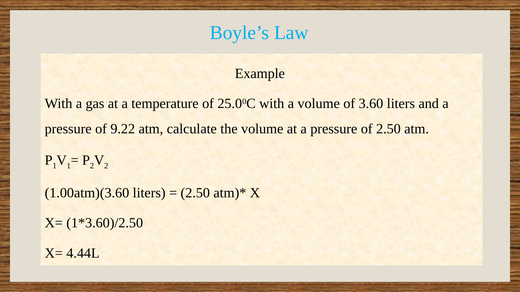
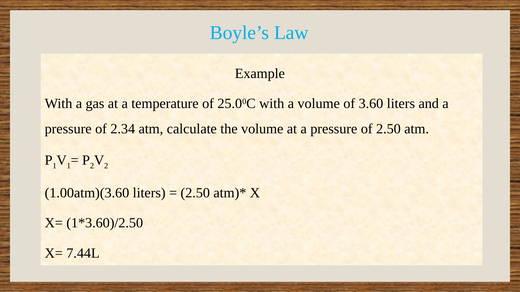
9.22: 9.22 -> 2.34
4.44L: 4.44L -> 7.44L
